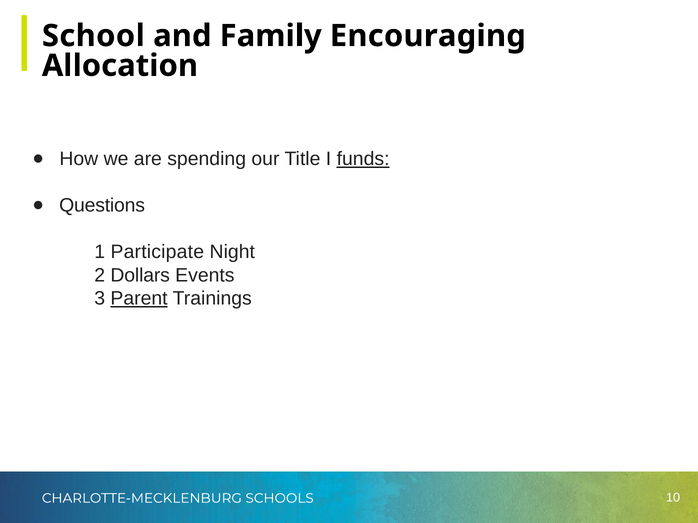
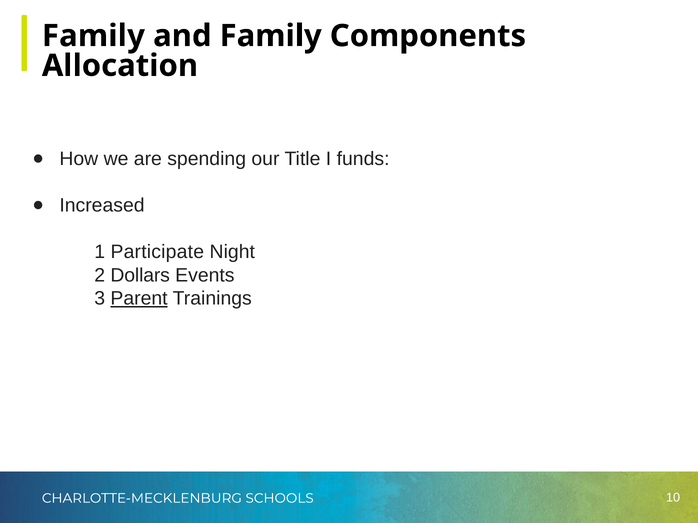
School at (93, 36): School -> Family
Encouraging: Encouraging -> Components
funds underline: present -> none
Questions: Questions -> Increased
